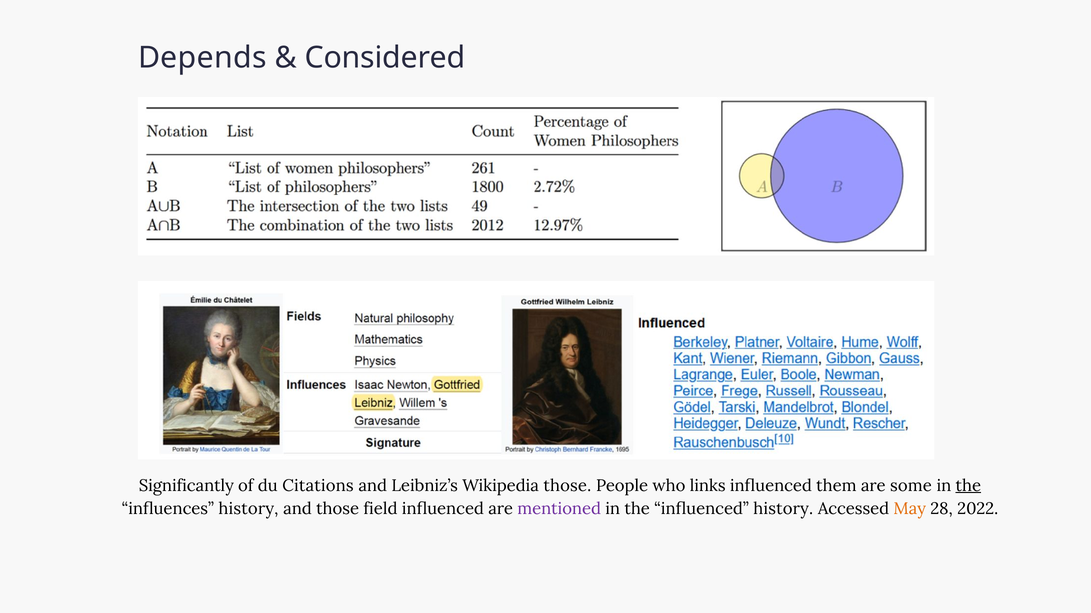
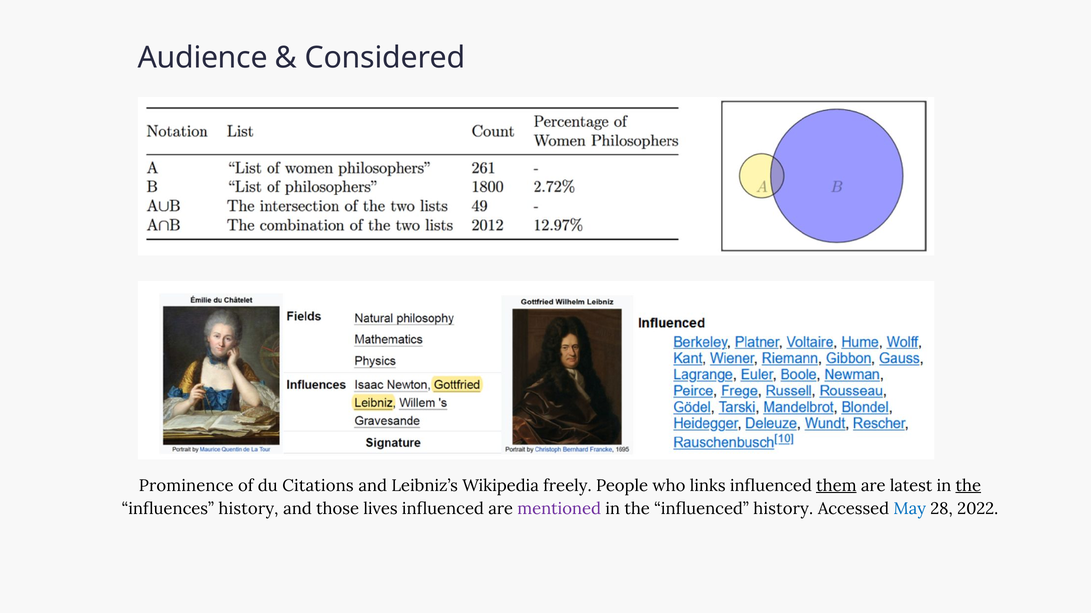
Depends: Depends -> Audience
Significantly: Significantly -> Prominence
Wikipedia those: those -> freely
them underline: none -> present
some: some -> latest
field: field -> lives
May colour: orange -> blue
